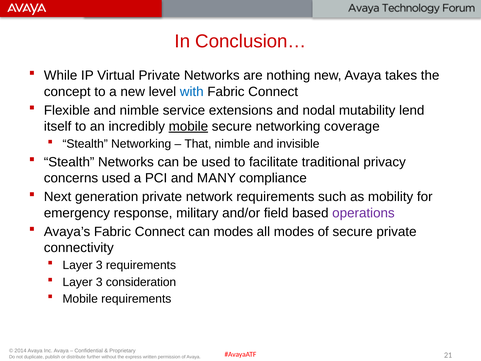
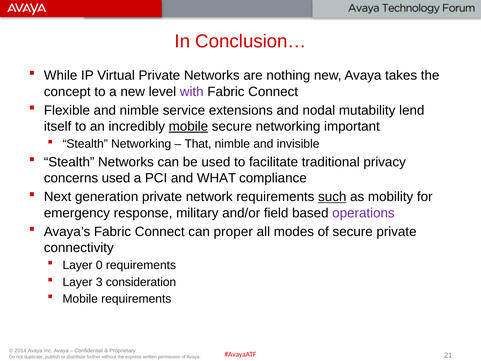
with colour: blue -> purple
coverage: coverage -> important
MANY: MANY -> WHAT
such underline: none -> present
can modes: modes -> proper
3 at (99, 265): 3 -> 0
